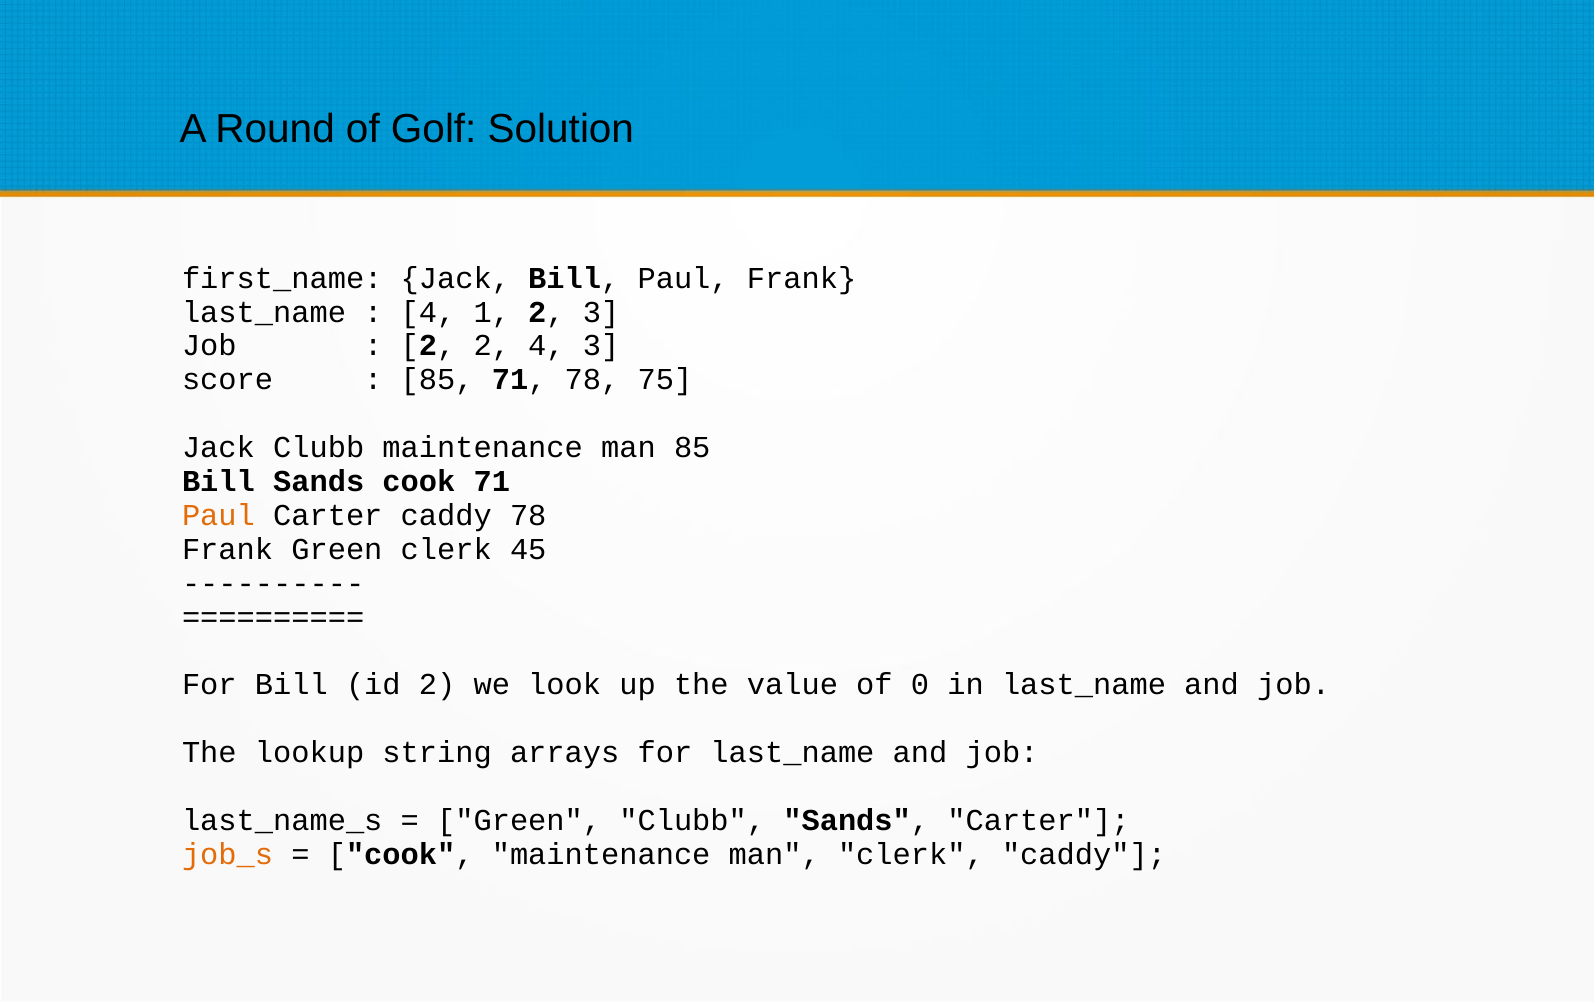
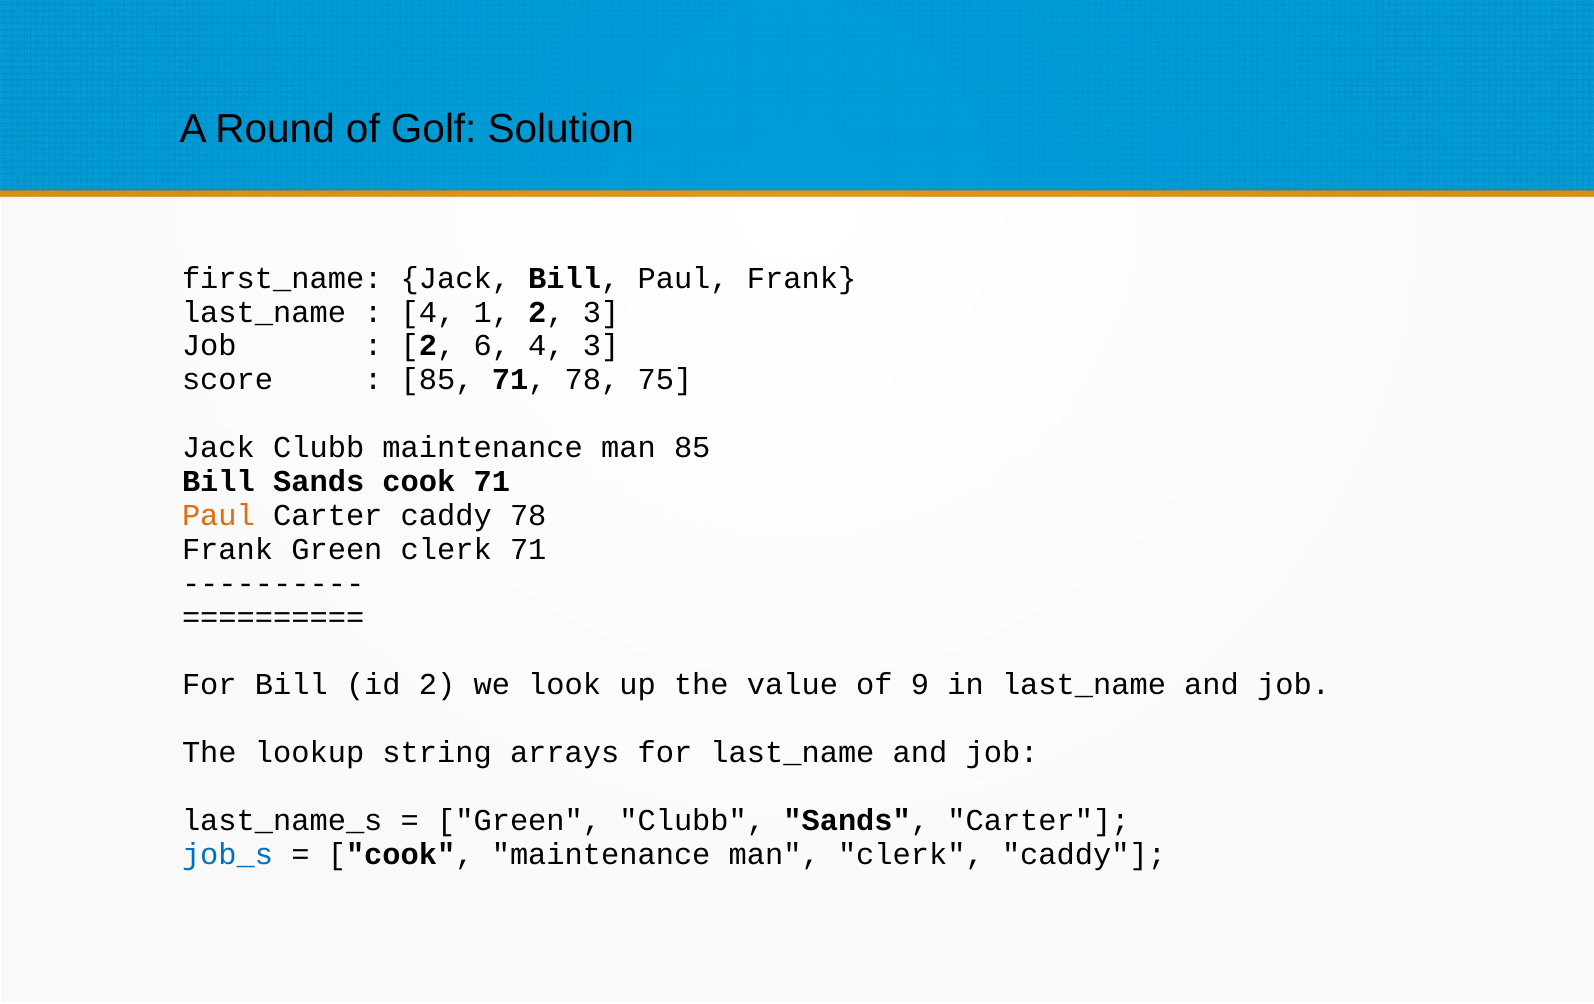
2 2: 2 -> 6
clerk 45: 45 -> 71
0: 0 -> 9
job_s colour: orange -> blue
